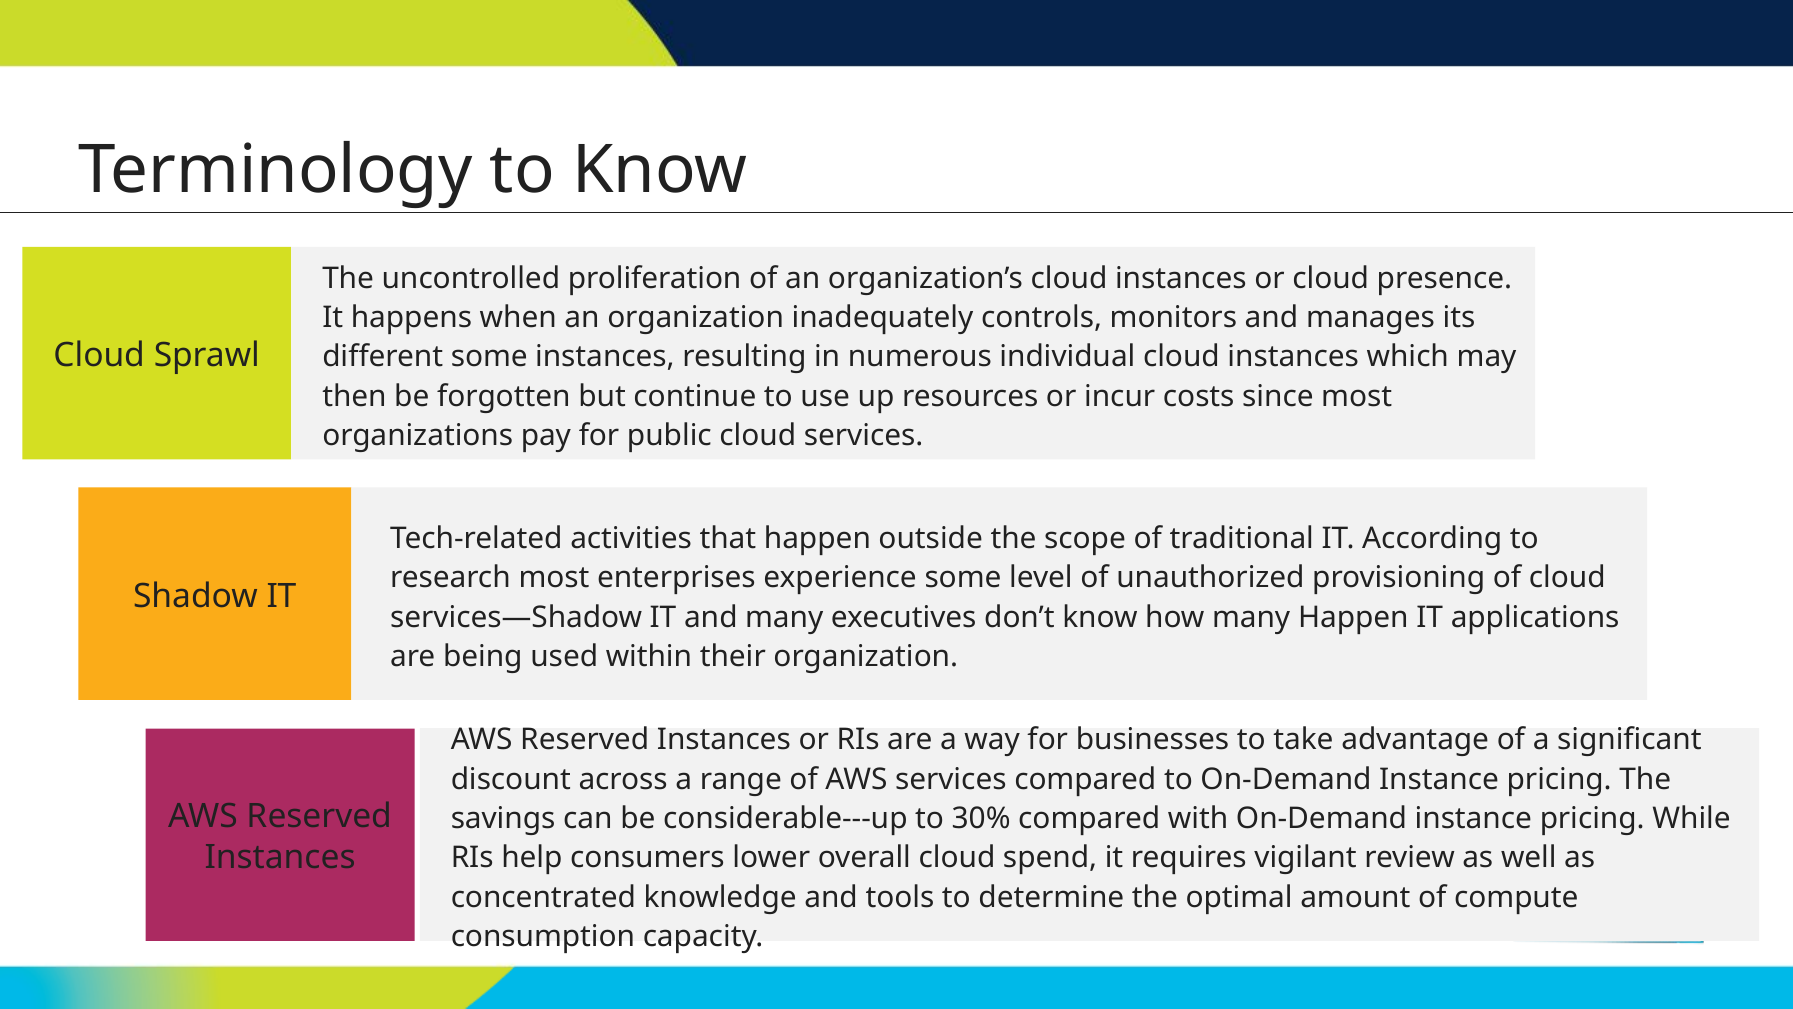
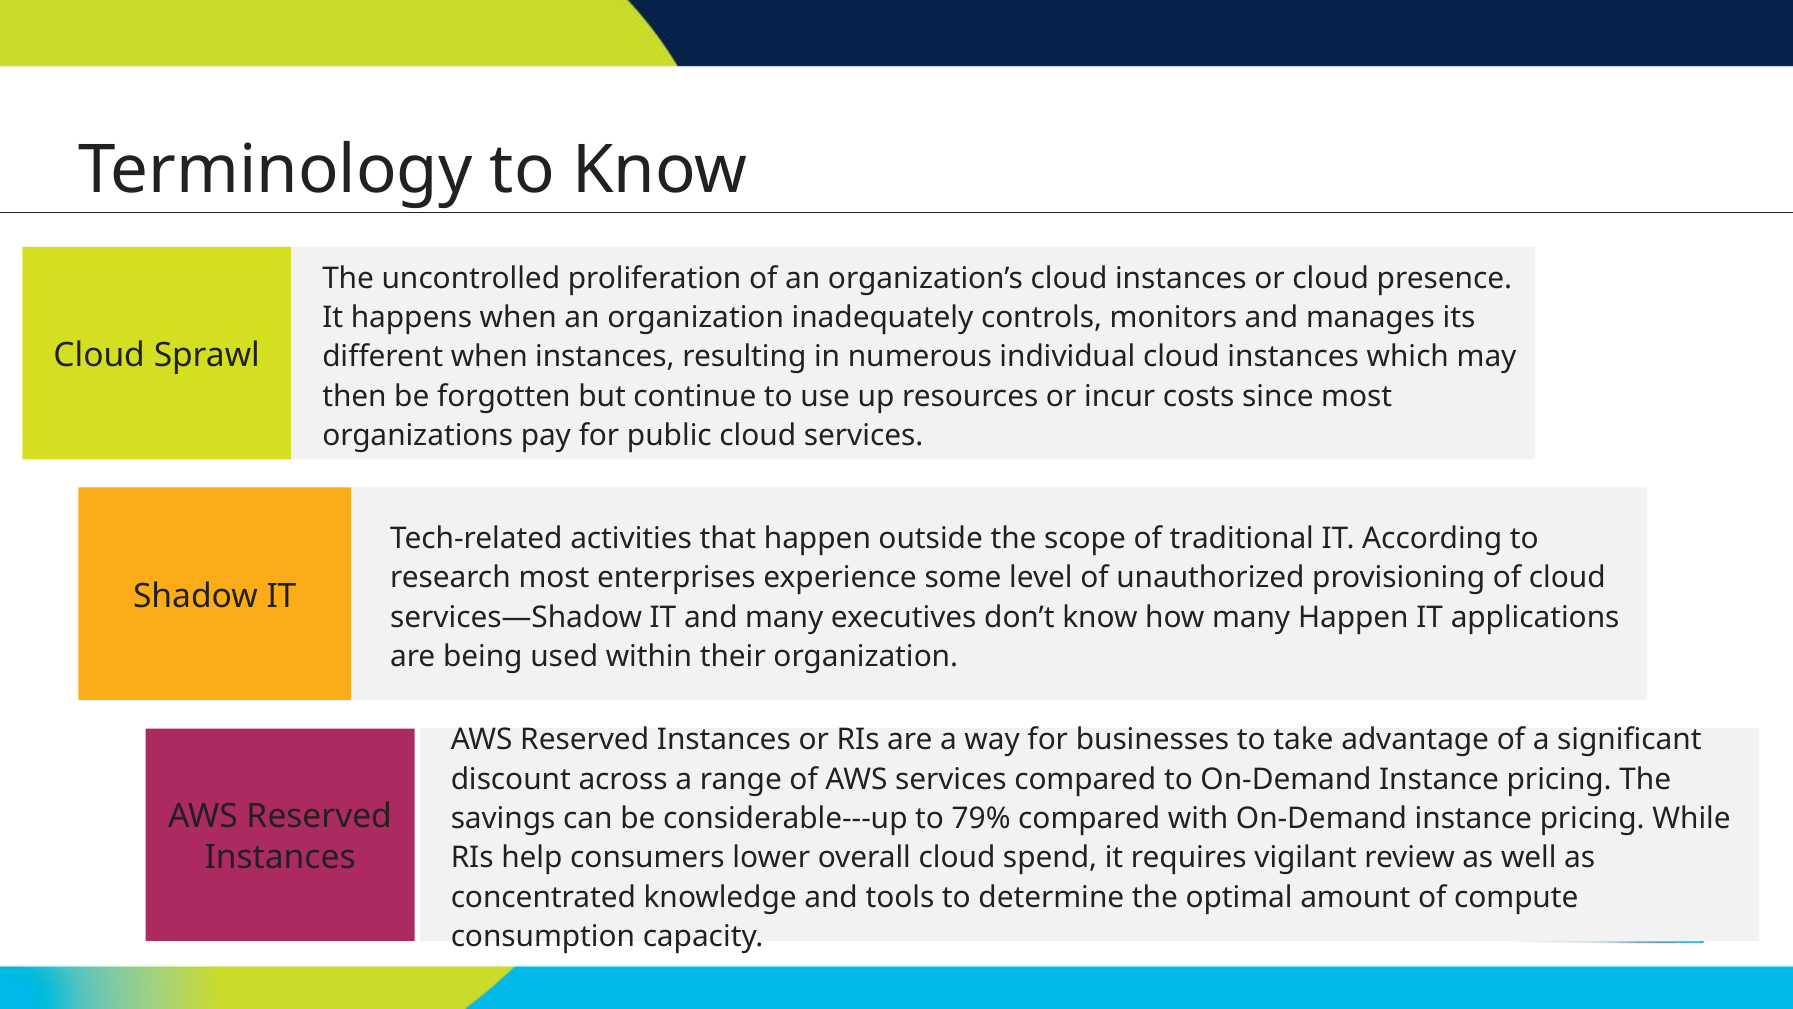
different some: some -> when
30%: 30% -> 79%
